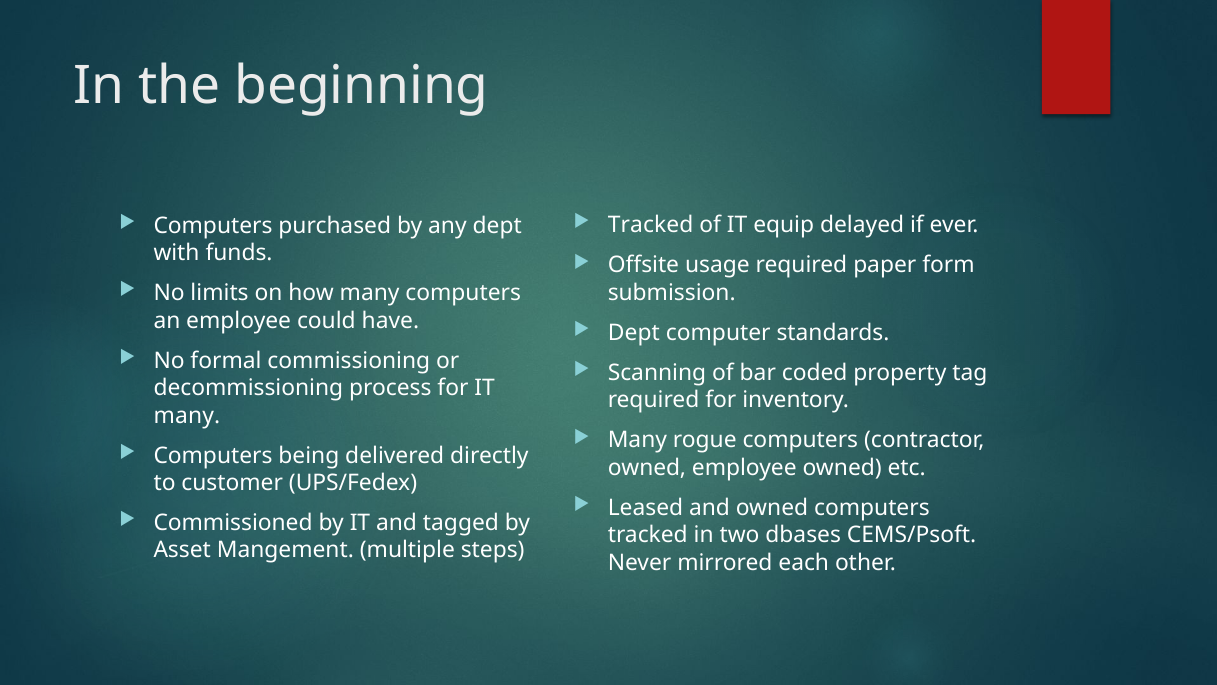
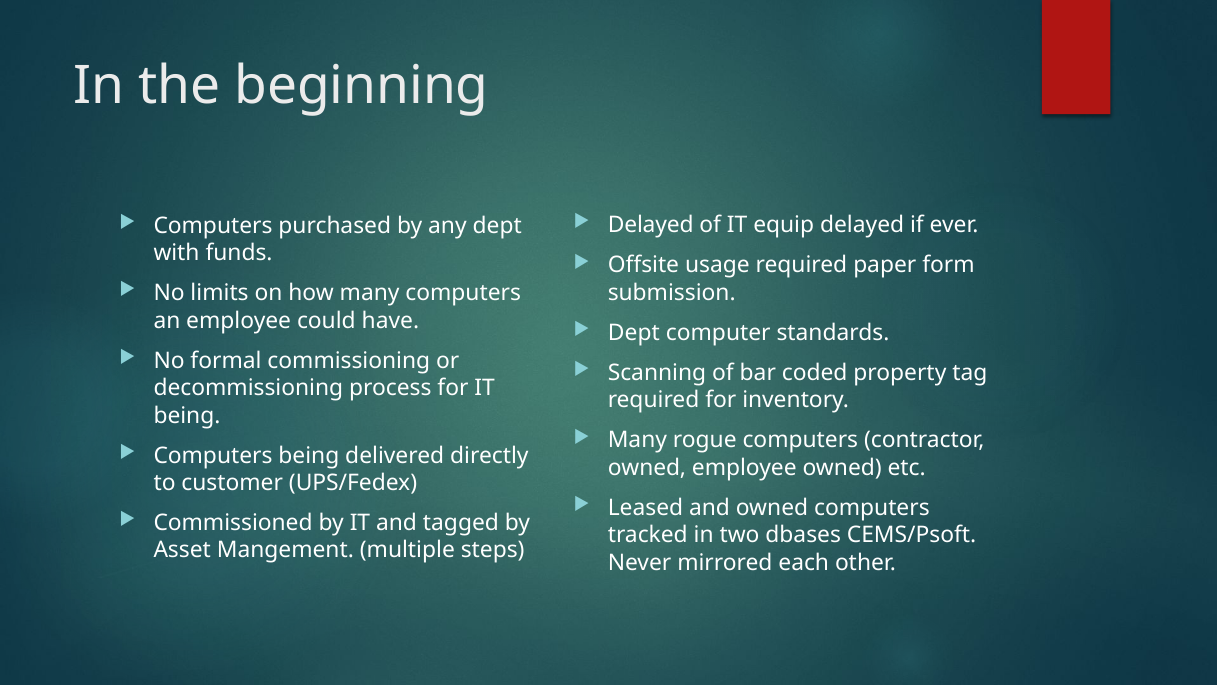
Tracked at (651, 225): Tracked -> Delayed
many at (187, 415): many -> being
